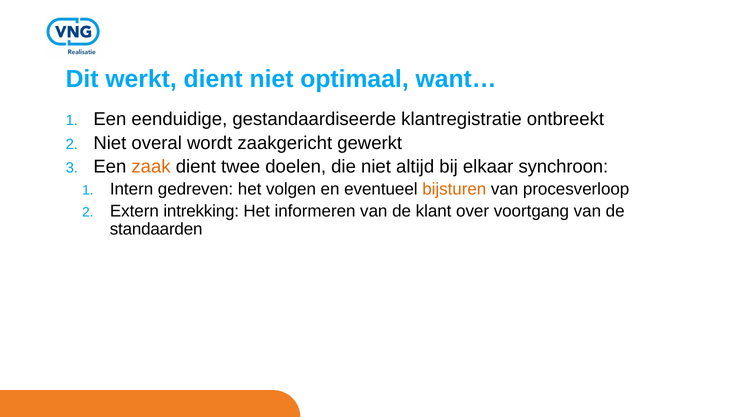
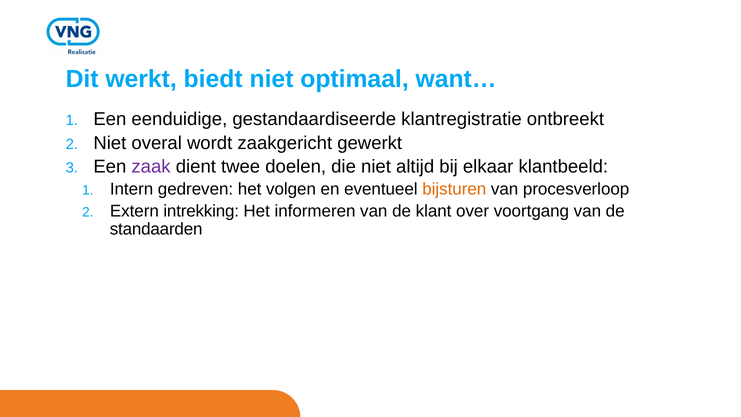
werkt dient: dient -> biedt
zaak colour: orange -> purple
synchroon: synchroon -> klantbeeld
